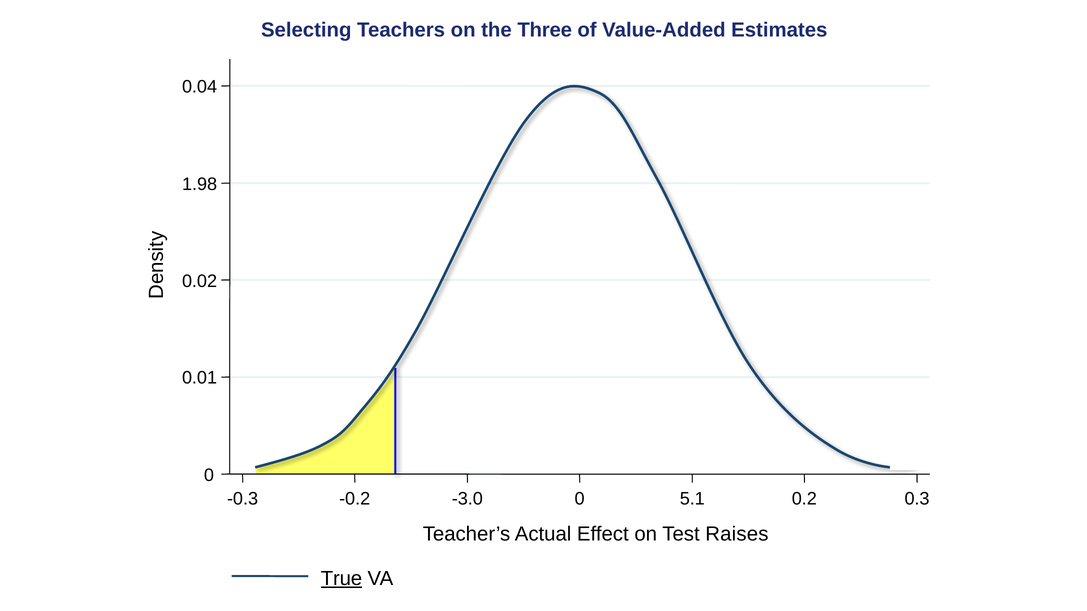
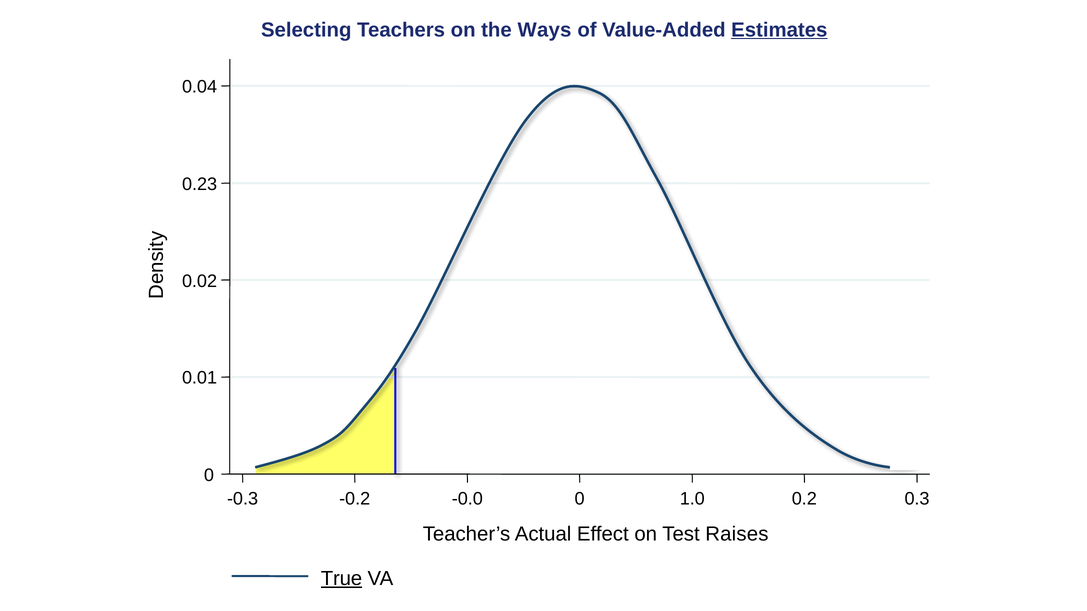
Three: Three -> Ways
Estimates underline: none -> present
1.98: 1.98 -> 0.23
-3.0: -3.0 -> -0.0
5.1: 5.1 -> 1.0
